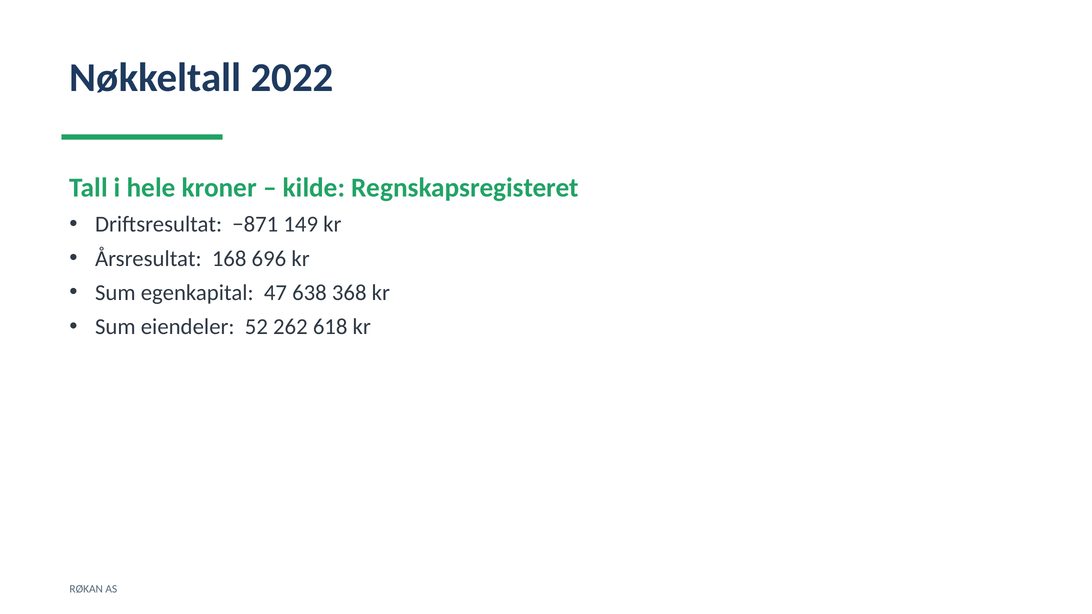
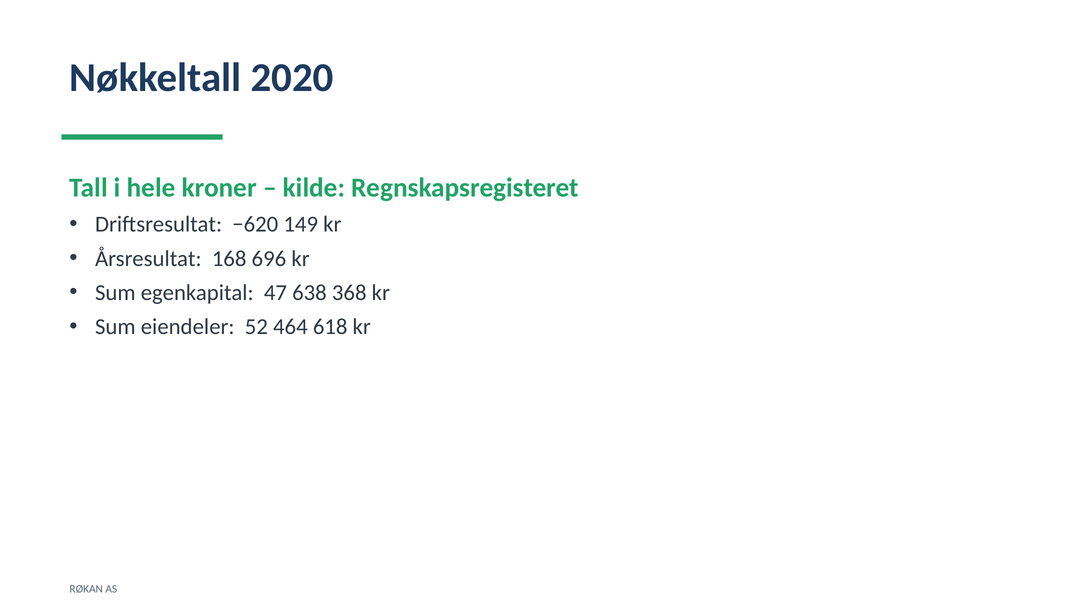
2022: 2022 -> 2020
−871: −871 -> −620
262: 262 -> 464
